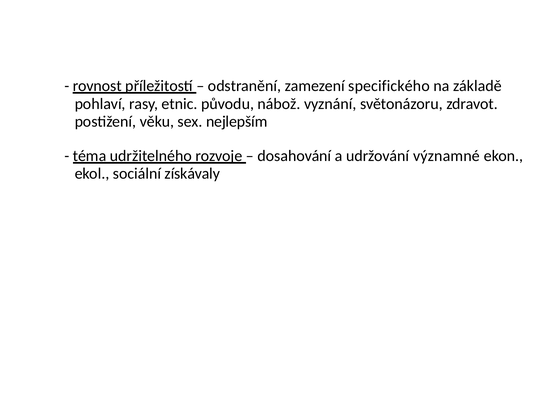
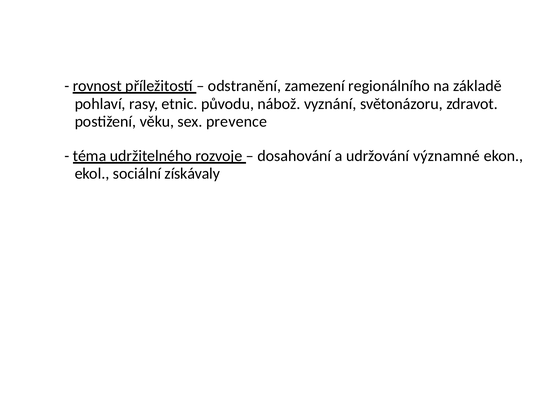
specifického: specifického -> regionálního
nejlepším: nejlepším -> prevence
